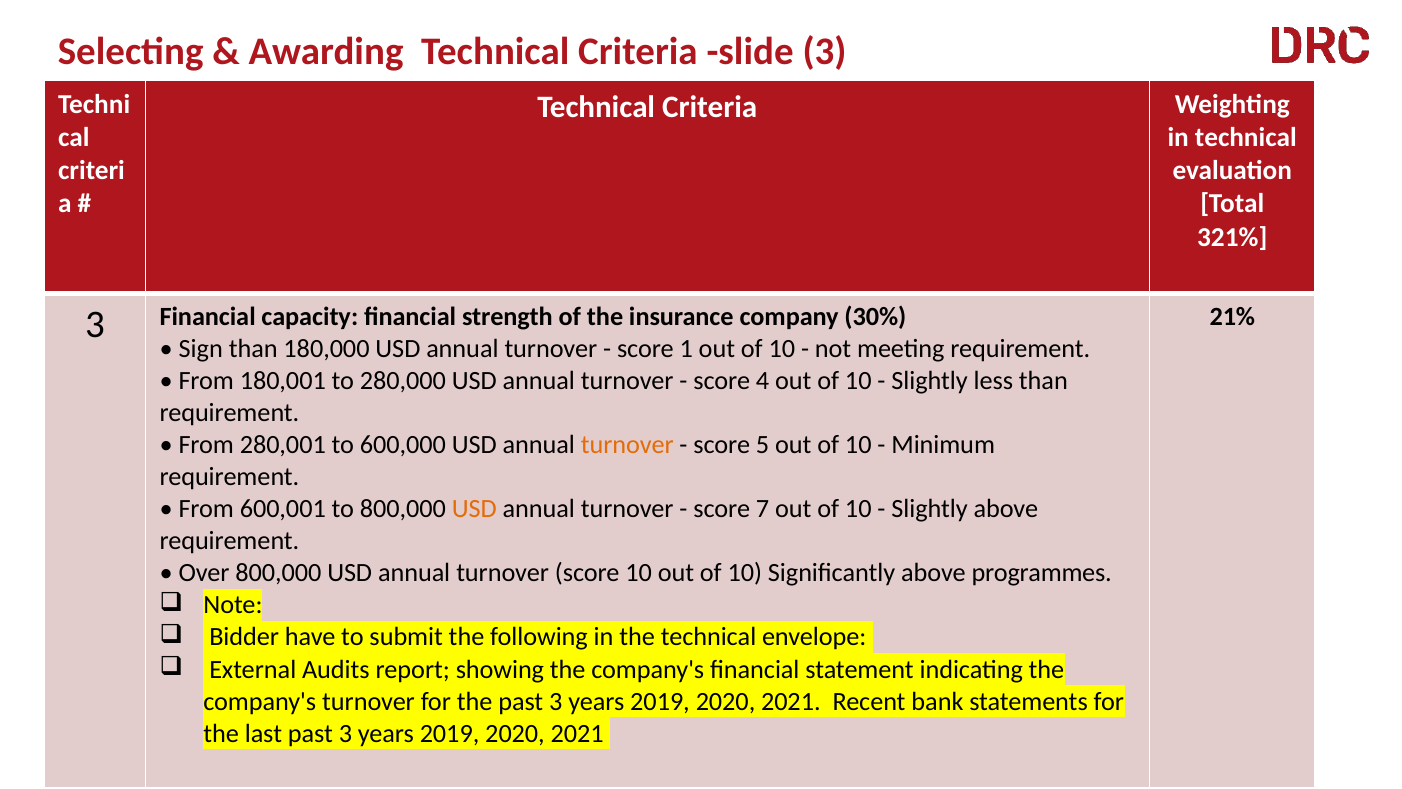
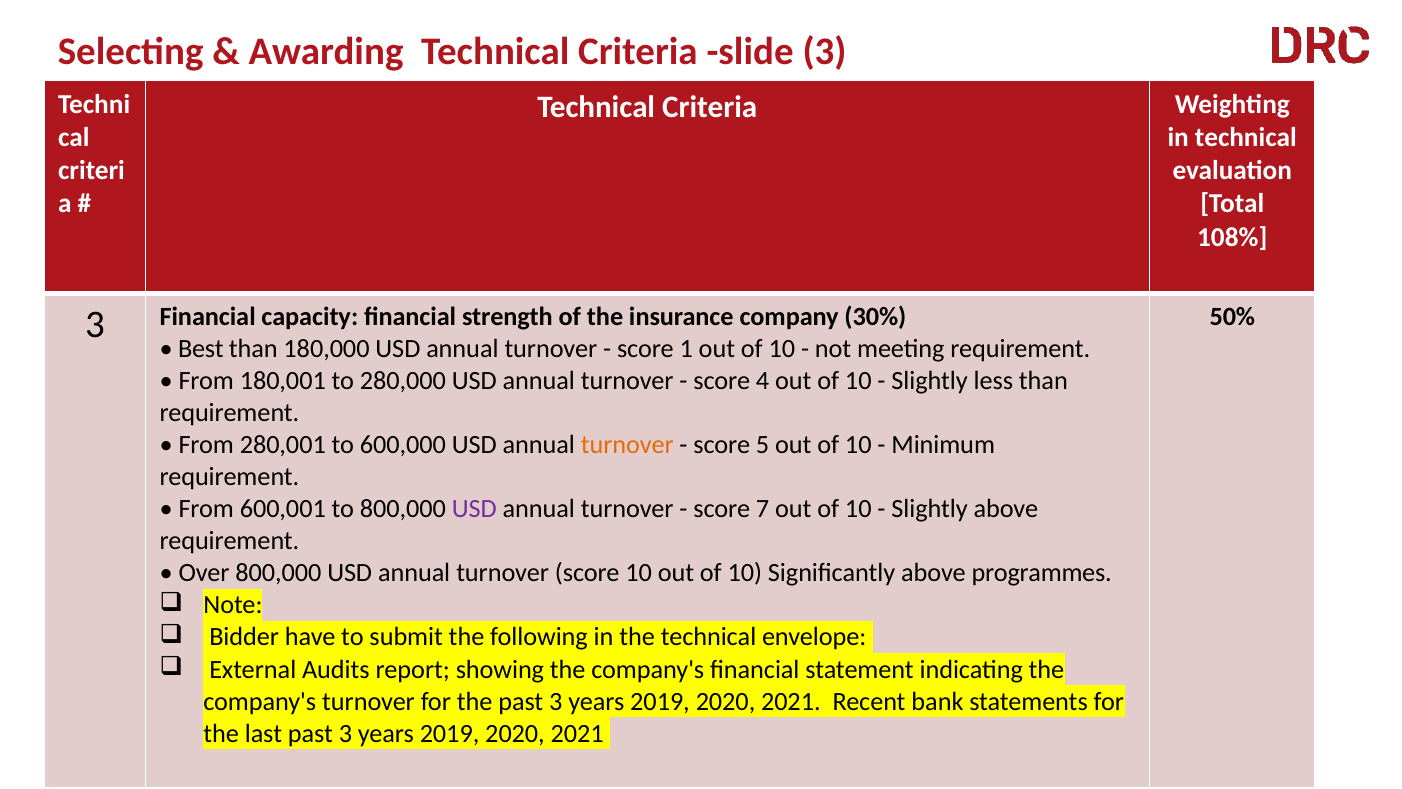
321%: 321% -> 108%
21%: 21% -> 50%
Sign: Sign -> Best
USD at (474, 509) colour: orange -> purple
